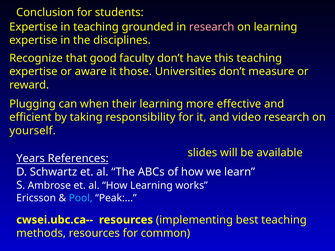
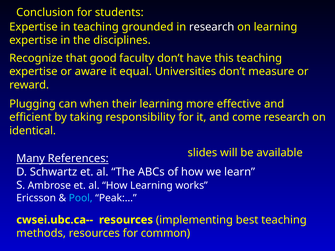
research at (212, 27) colour: pink -> white
those: those -> equal
video: video -> come
yourself: yourself -> identical
Years: Years -> Many
